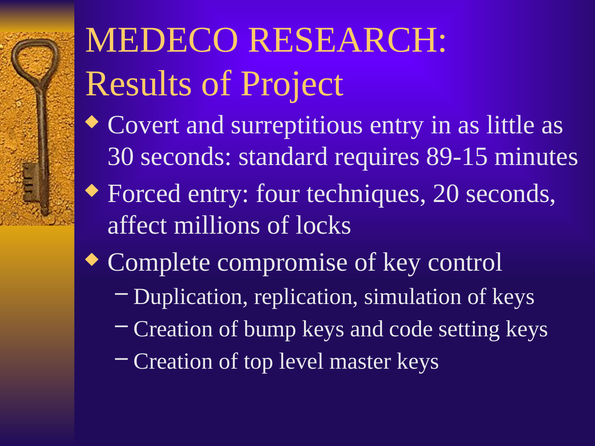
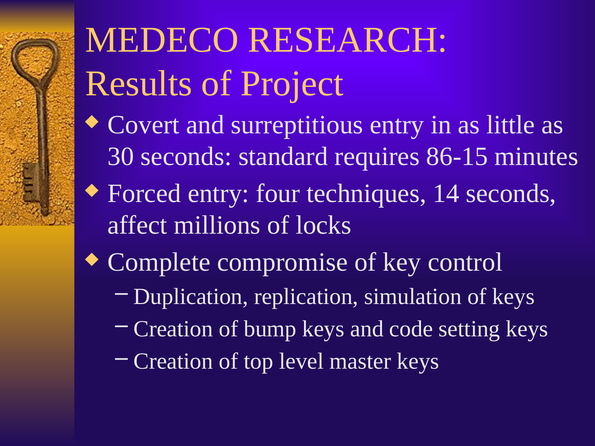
89-15: 89-15 -> 86-15
20: 20 -> 14
